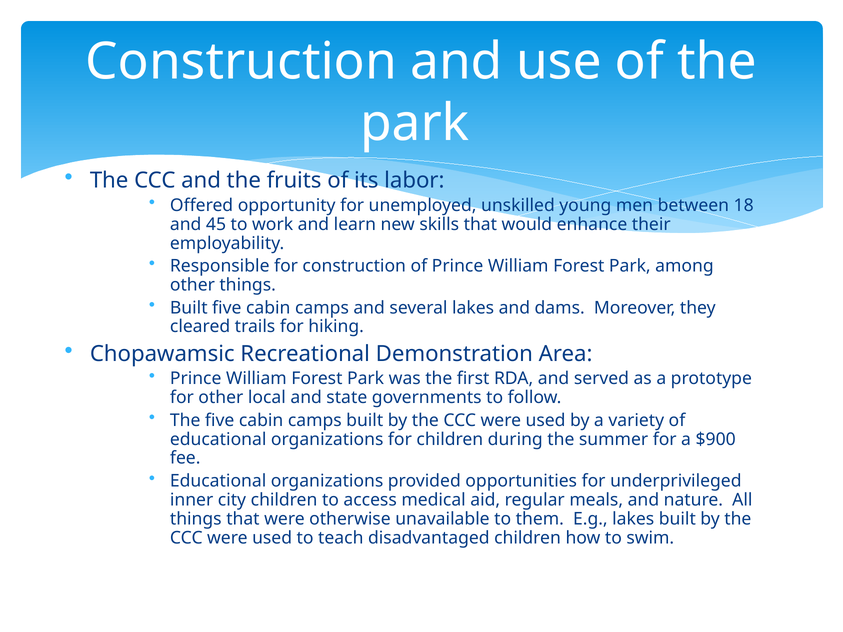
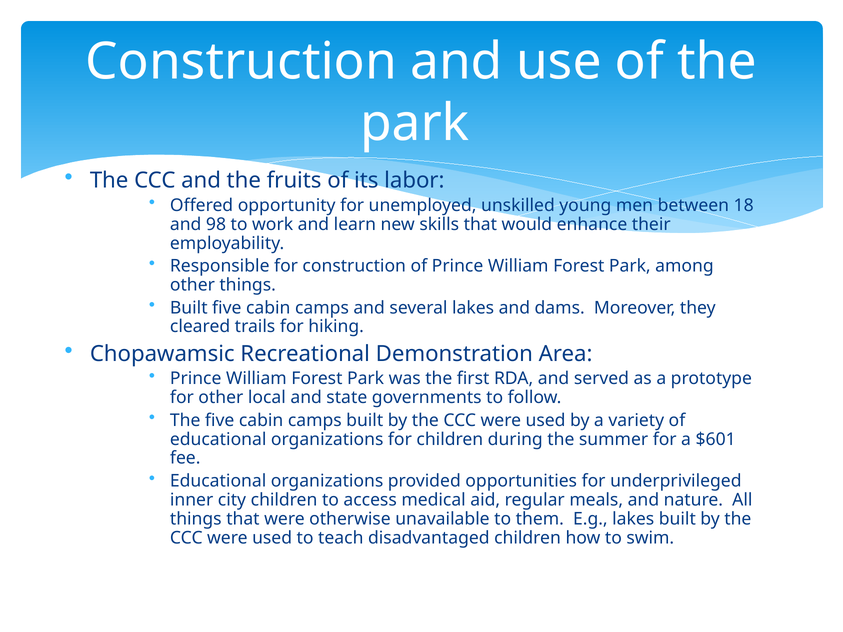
45: 45 -> 98
$900: $900 -> $601
